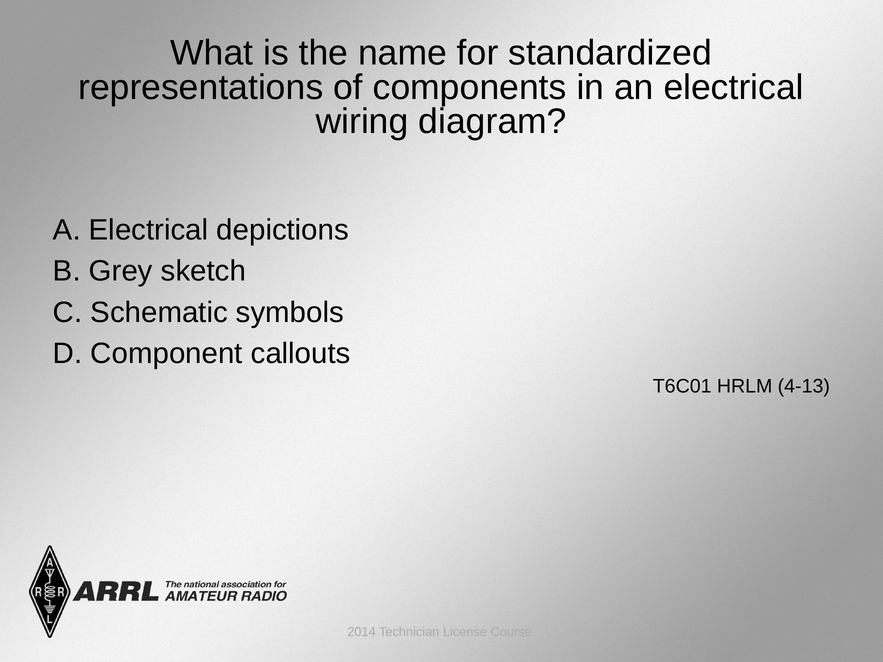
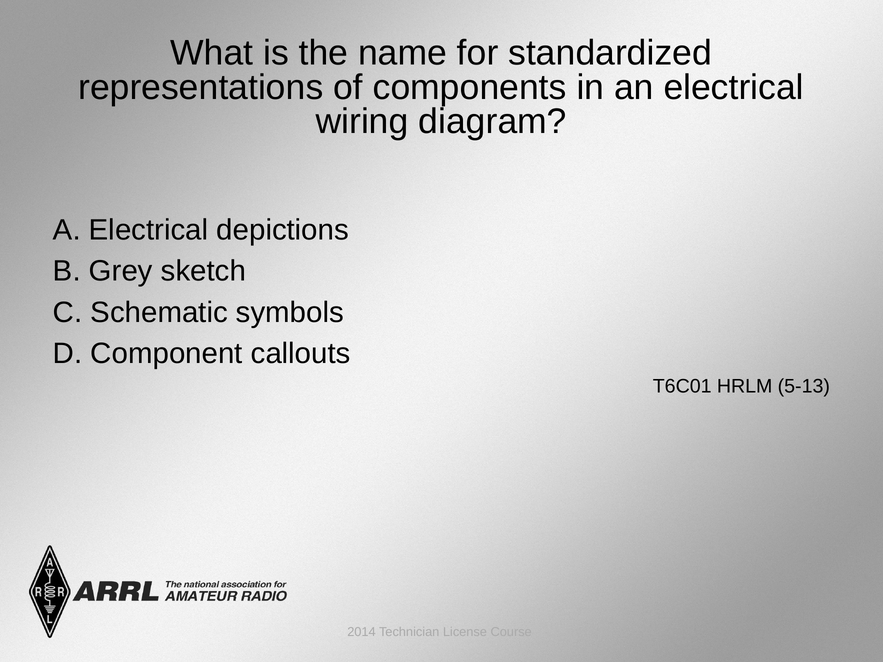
4-13: 4-13 -> 5-13
